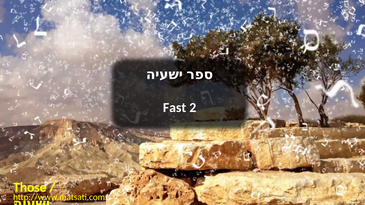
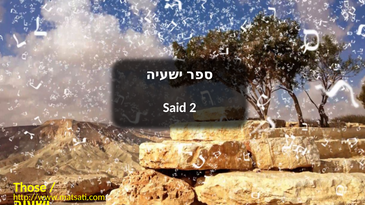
Fast: Fast -> Said
